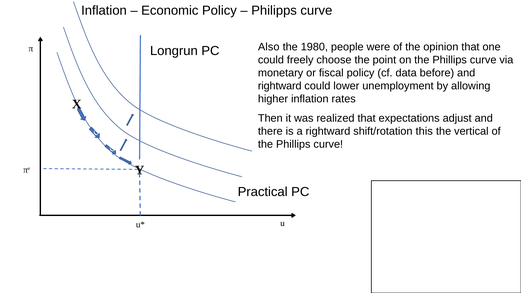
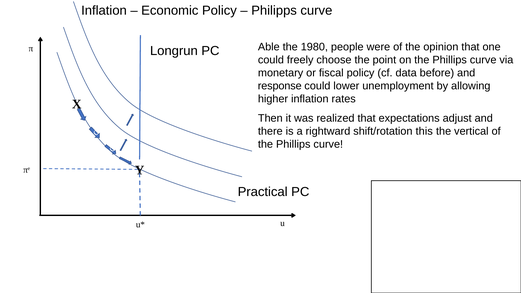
Also: Also -> Able
rightward at (280, 86): rightward -> response
